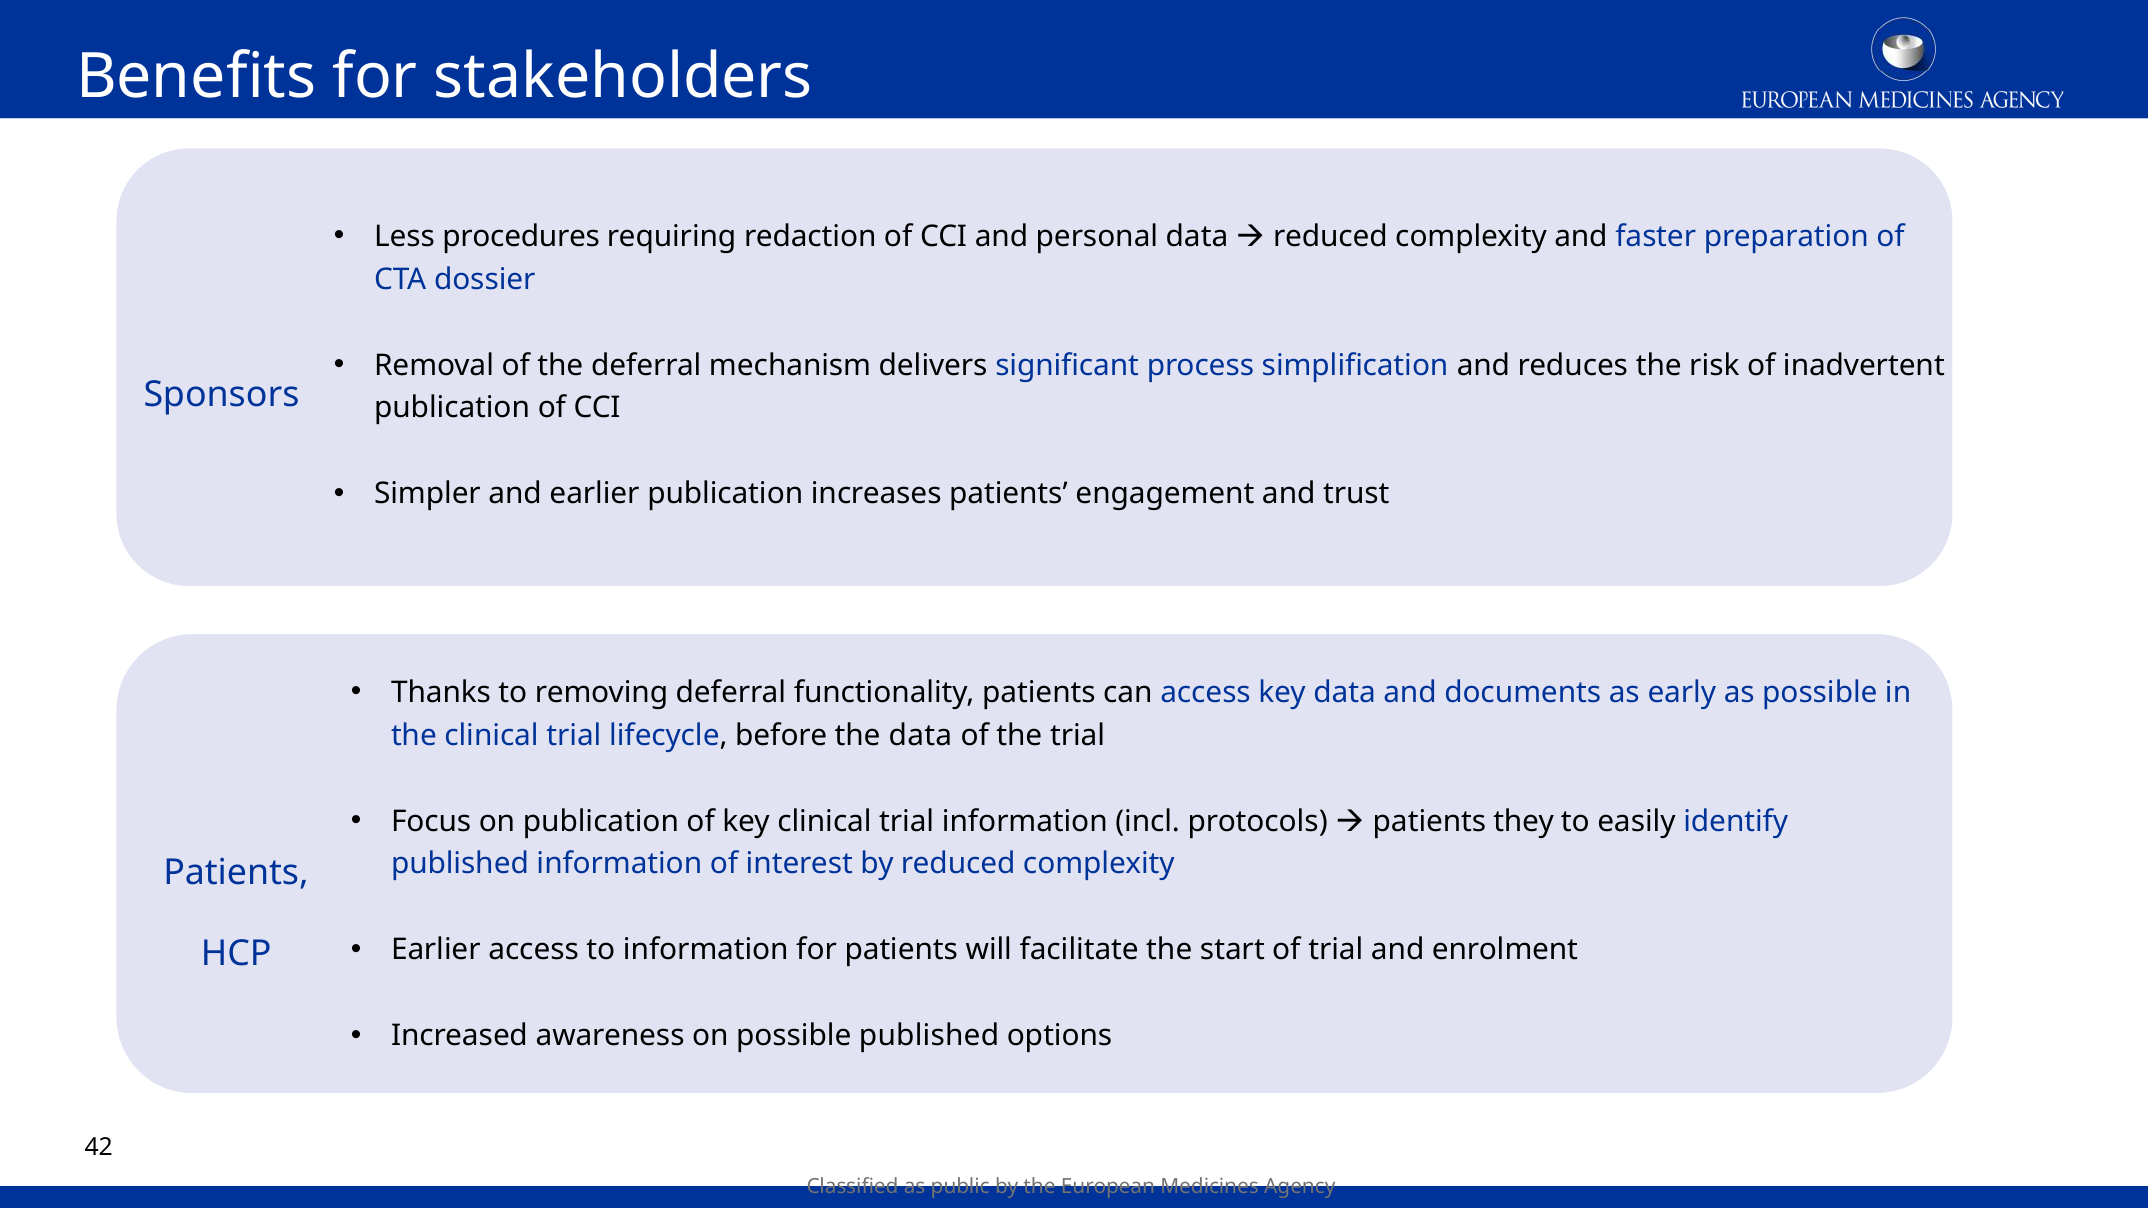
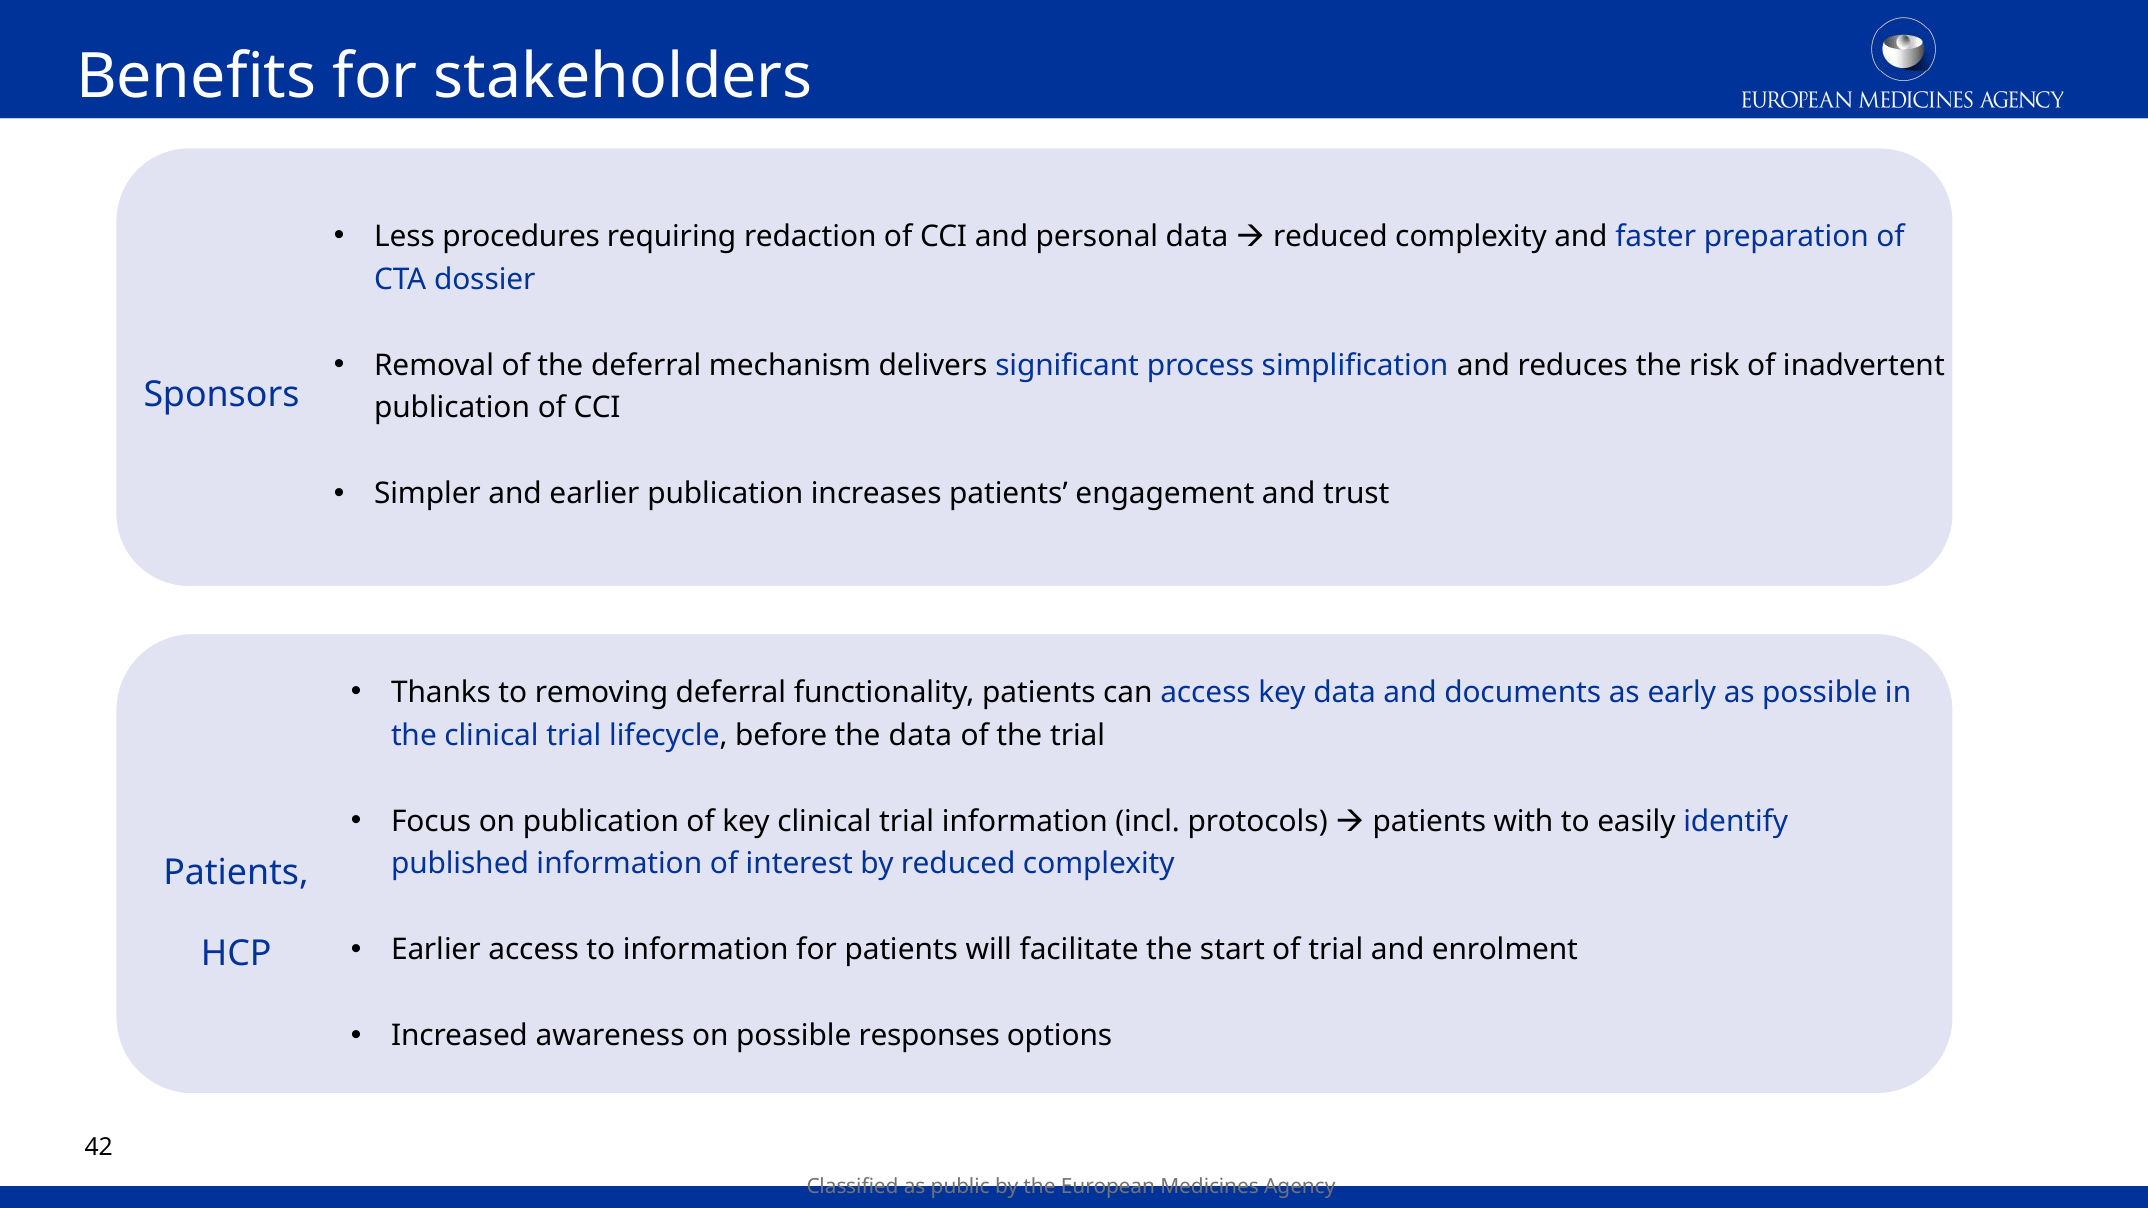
they: they -> with
possible published: published -> responses
